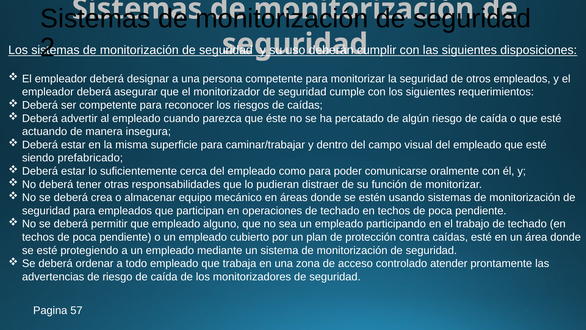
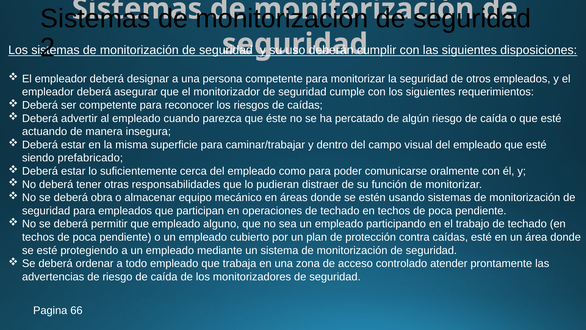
crea: crea -> obra
57: 57 -> 66
